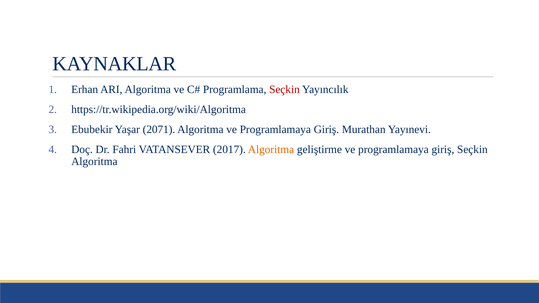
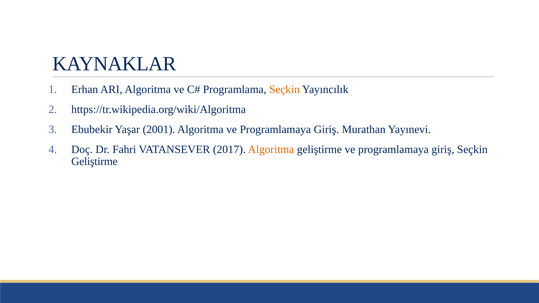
Seçkin at (284, 90) colour: red -> orange
2071: 2071 -> 2001
Algoritma at (94, 162): Algoritma -> Geliştirme
